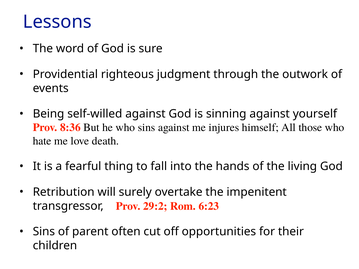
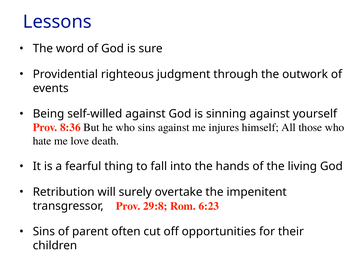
29:2: 29:2 -> 29:8
